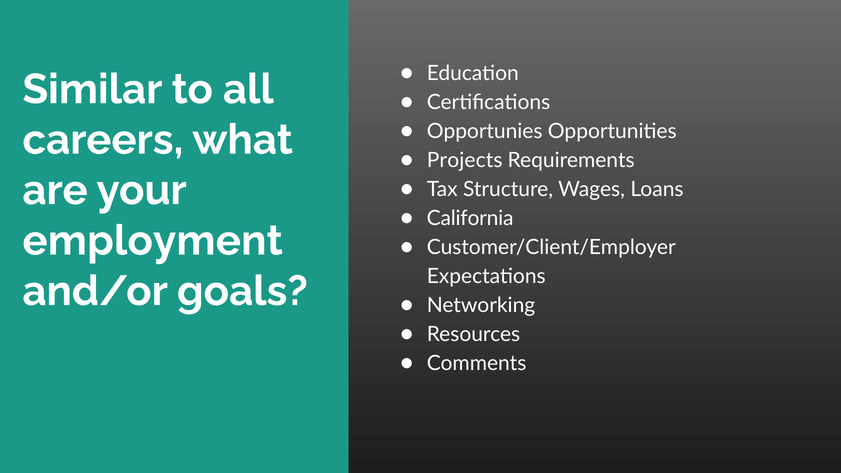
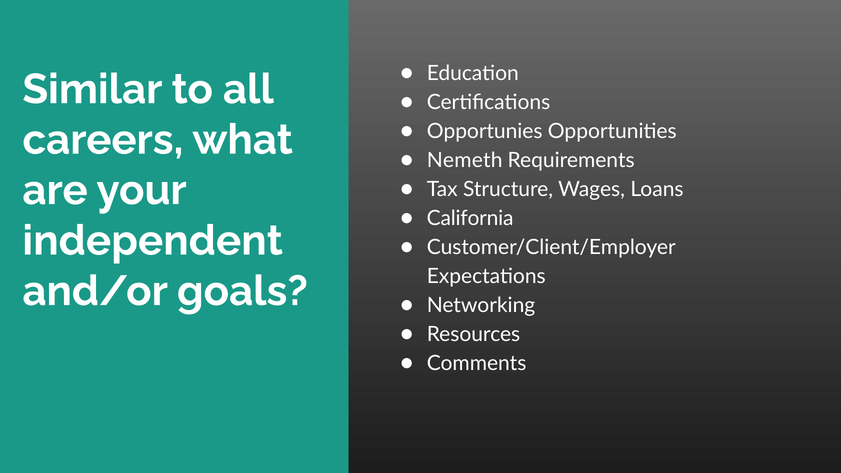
Projects: Projects -> Nemeth
employment: employment -> independent
